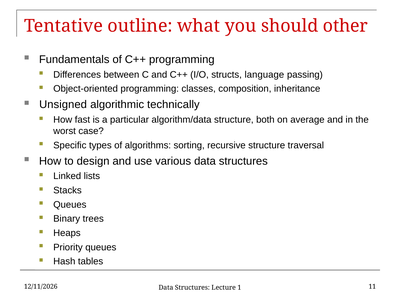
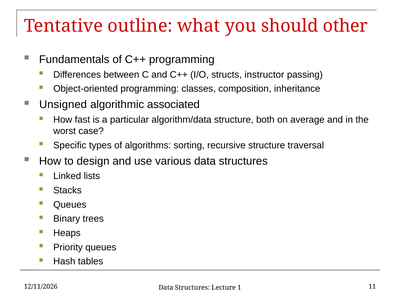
language: language -> instructor
technically: technically -> associated
